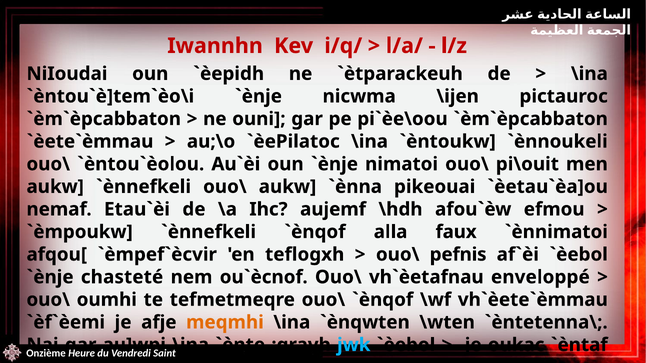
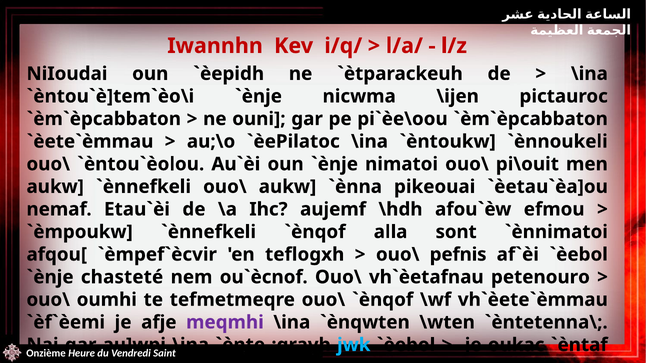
faux: faux -> sont
enveloppé: enveloppé -> petenouro
meqmhi colour: orange -> purple
